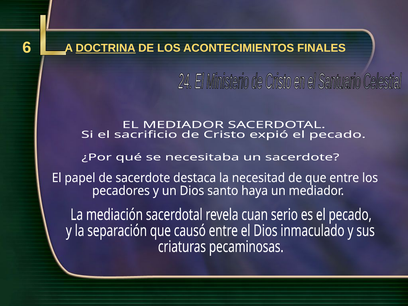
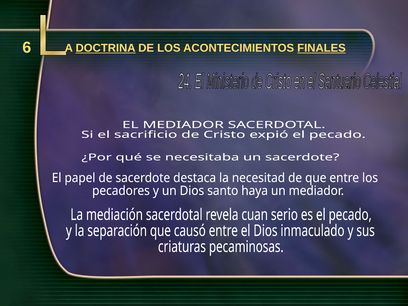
FINALES underline: none -> present
